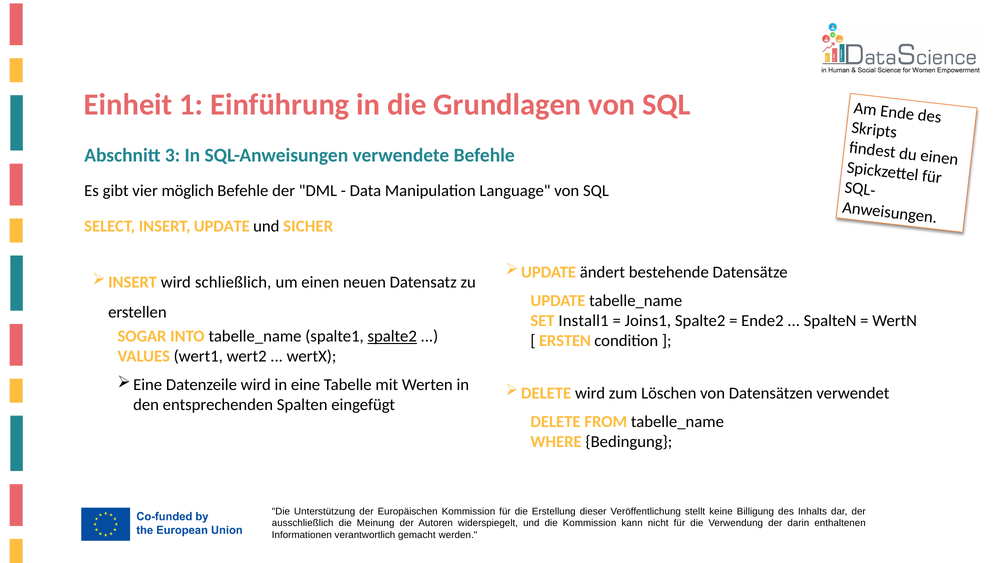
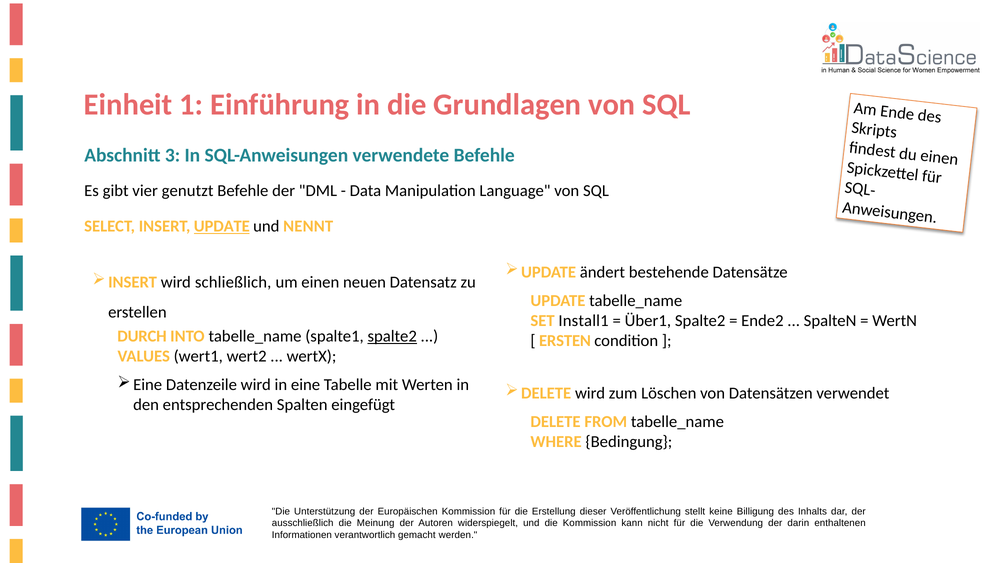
möglich: möglich -> genutzt
UPDATE at (222, 226) underline: none -> present
SICHER: SICHER -> NENNT
Joins1: Joins1 -> Über1
SOGAR: SOGAR -> DURCH
